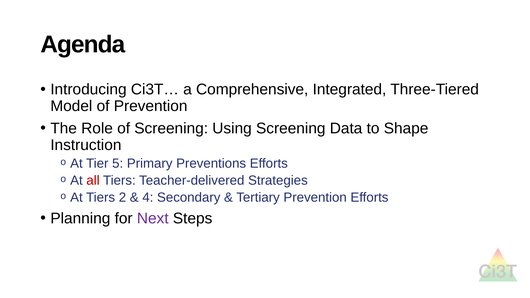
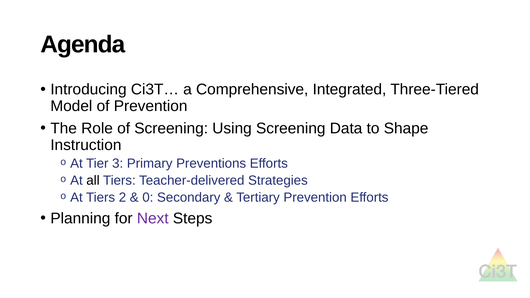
5: 5 -> 3
all colour: red -> black
4: 4 -> 0
